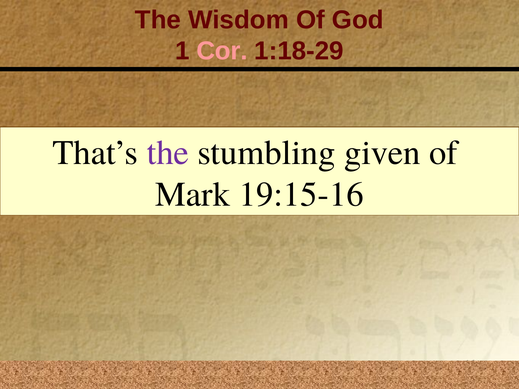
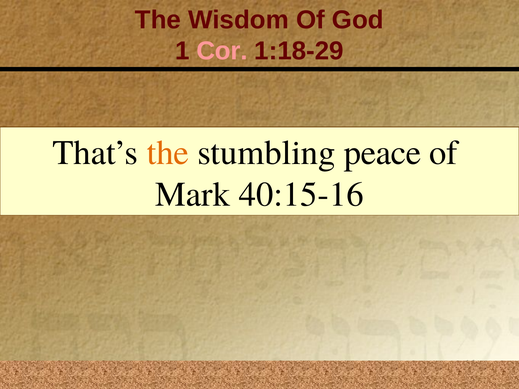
the at (168, 153) colour: purple -> orange
given: given -> peace
19:15-16: 19:15-16 -> 40:15-16
